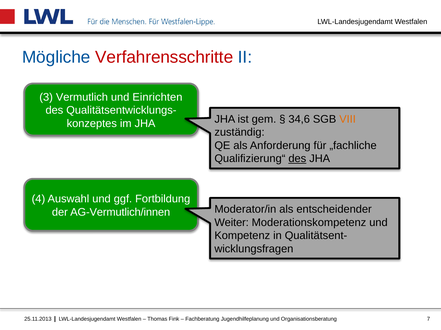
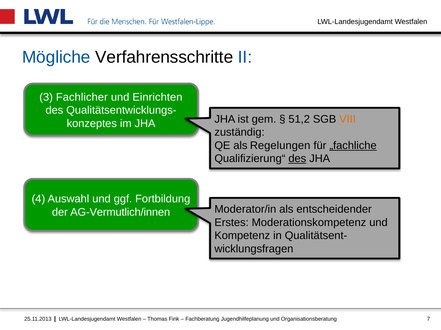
Verfahrensschritte colour: red -> black
Vermutlich: Vermutlich -> Fachlicher
34,6: 34,6 -> 51,2
Anforderung: Anforderung -> Regelungen
„fachliche underline: none -> present
Weiter: Weiter -> Erstes
